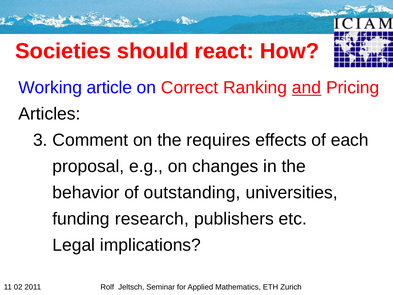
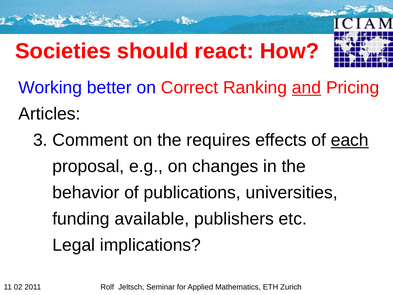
article: article -> better
each underline: none -> present
outstanding: outstanding -> publications
research: research -> available
